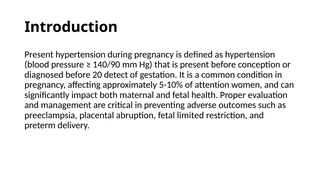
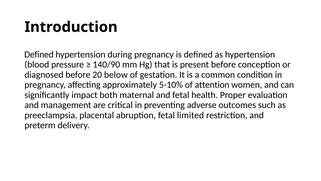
Present at (39, 54): Present -> Defined
detect: detect -> below
